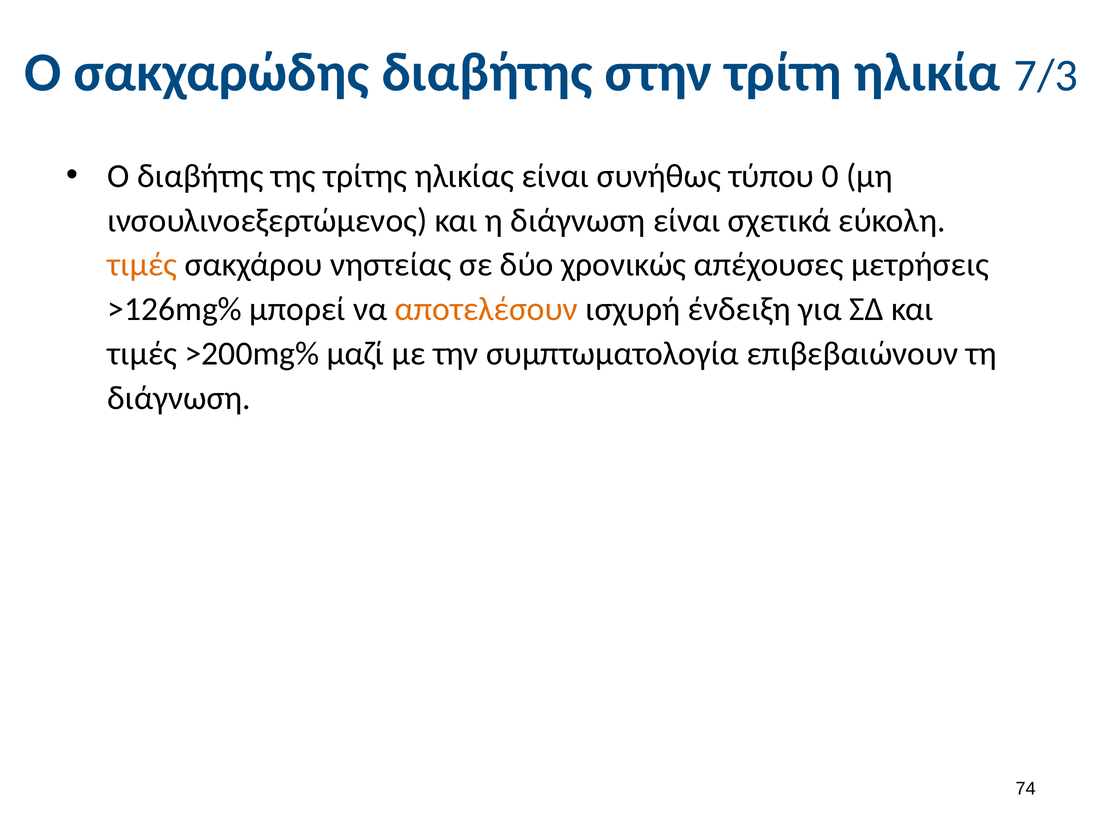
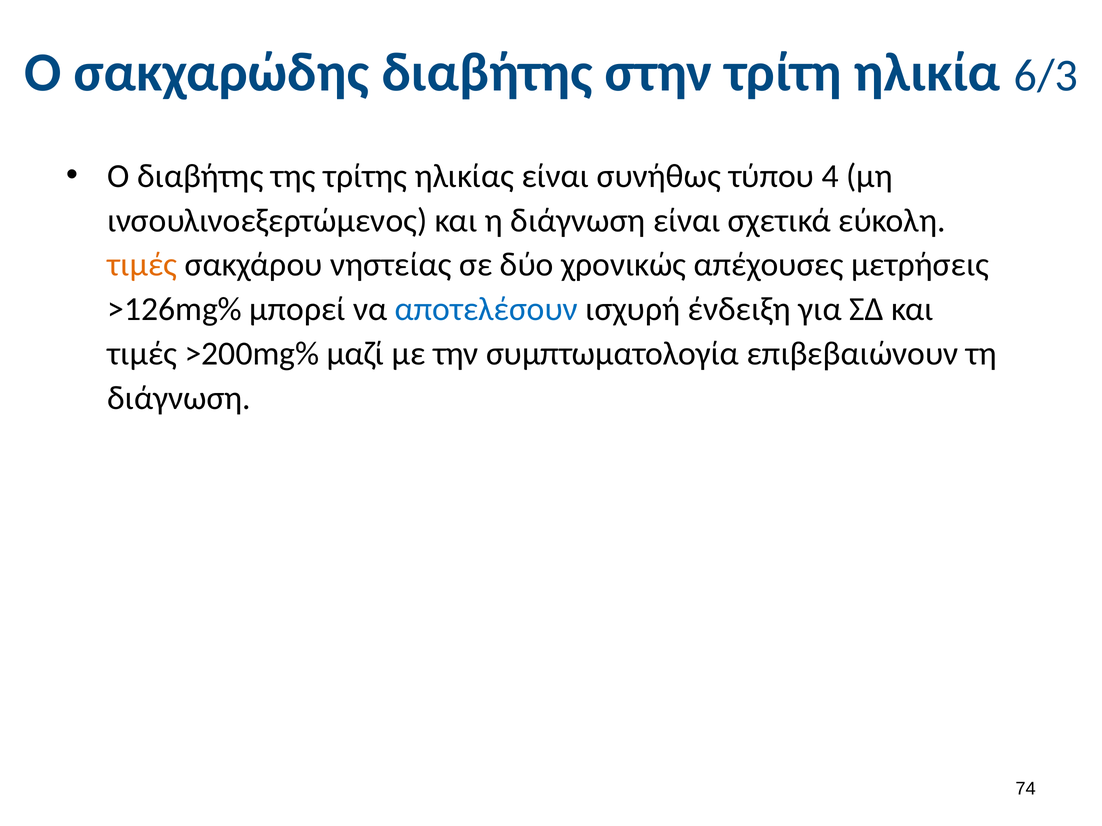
7/3: 7/3 -> 6/3
0: 0 -> 4
αποτελέσουν colour: orange -> blue
